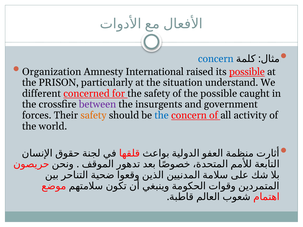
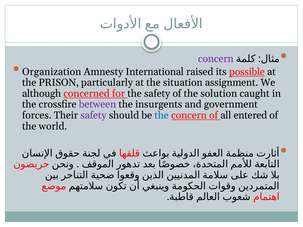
concern at (216, 59) colour: blue -> purple
understand: understand -> assignment
different: different -> although
the possible: possible -> solution
safety at (93, 115) colour: orange -> purple
activity: activity -> entered
